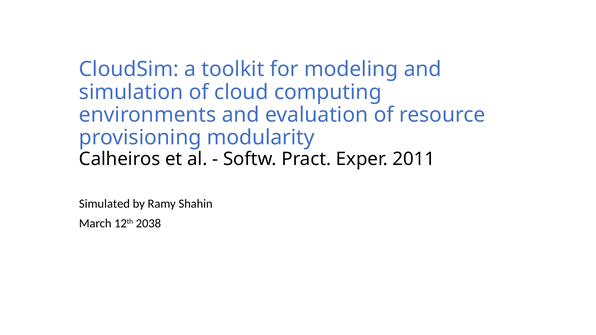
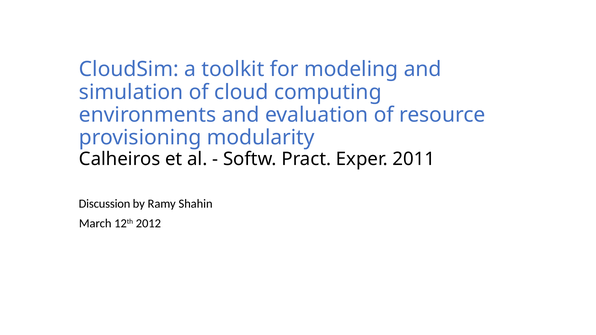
Simulated: Simulated -> Discussion
2038: 2038 -> 2012
